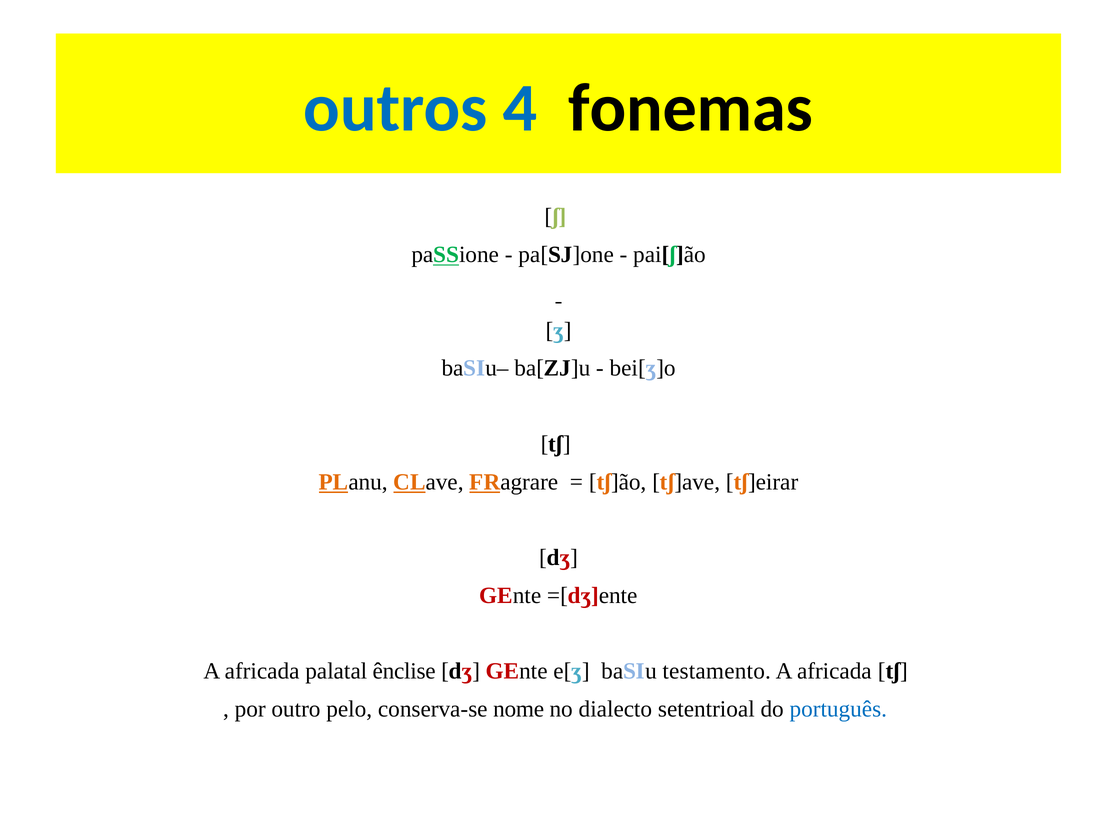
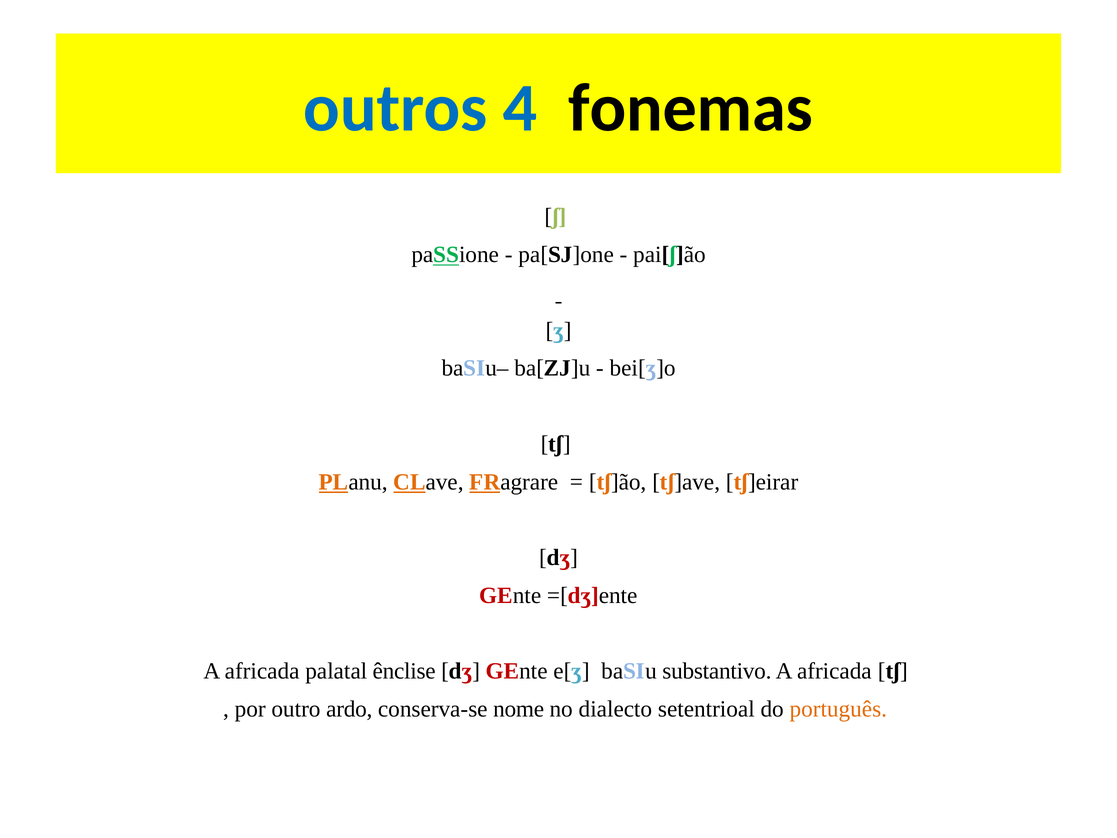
testamento: testamento -> substantivo
pelo: pelo -> ardo
português colour: blue -> orange
